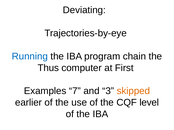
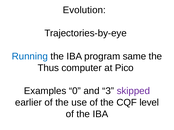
Deviating: Deviating -> Evolution
chain: chain -> same
First: First -> Pico
7: 7 -> 0
skipped colour: orange -> purple
